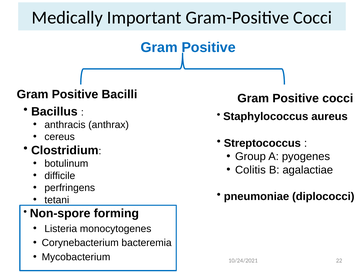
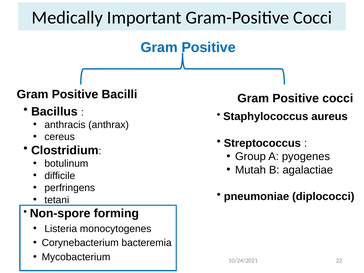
Colitis: Colitis -> Mutah
